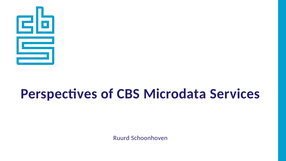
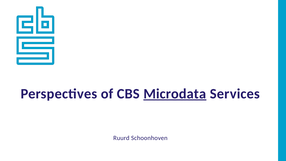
Microdata underline: none -> present
